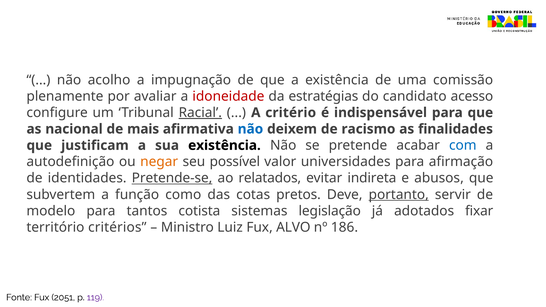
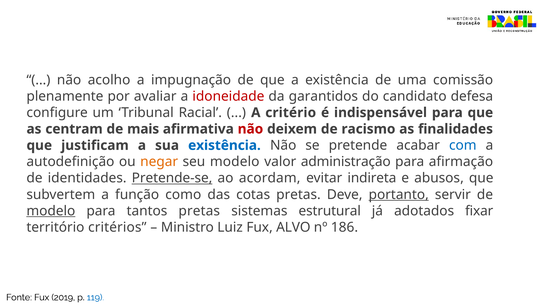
estratégias: estratégias -> garantidos
acesso: acesso -> defesa
Racial underline: present -> none
nacional: nacional -> centram
não at (250, 129) colour: blue -> red
existência at (224, 145) colour: black -> blue
seu possível: possível -> modelo
universidades: universidades -> administração
relatados: relatados -> acordam
cotas pretos: pretos -> pretas
modelo at (51, 211) underline: none -> present
tantos cotista: cotista -> pretas
legislação: legislação -> estrutural
2051: 2051 -> 2019
119 colour: purple -> blue
